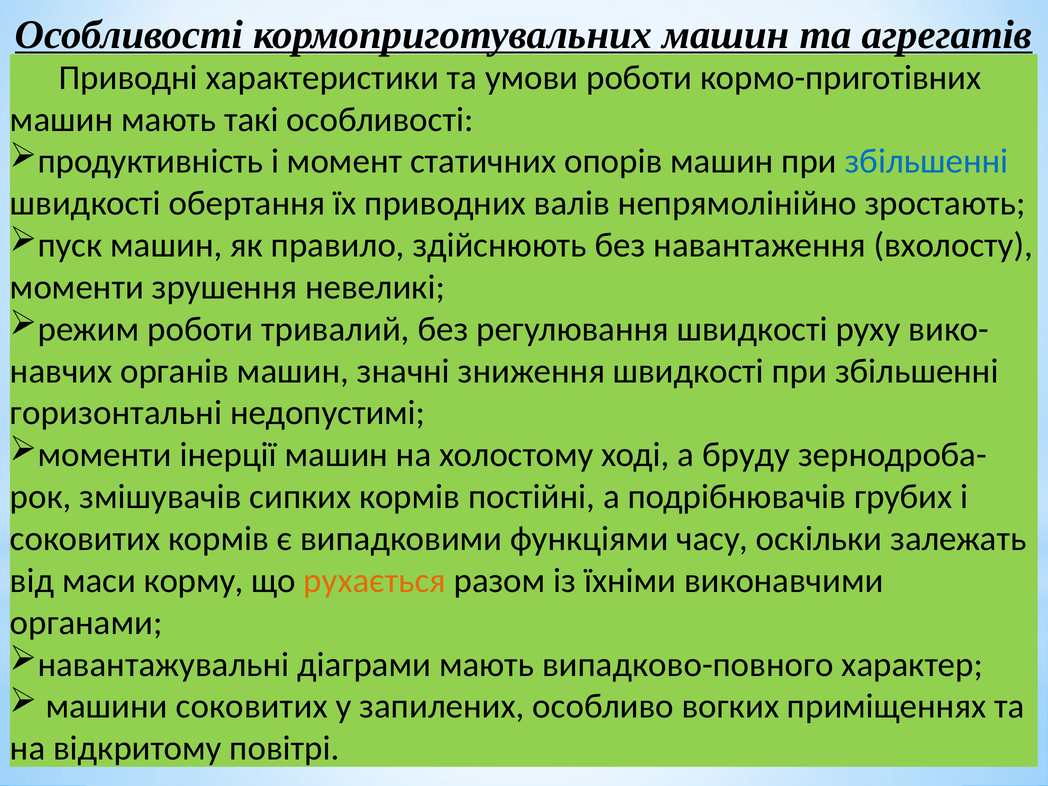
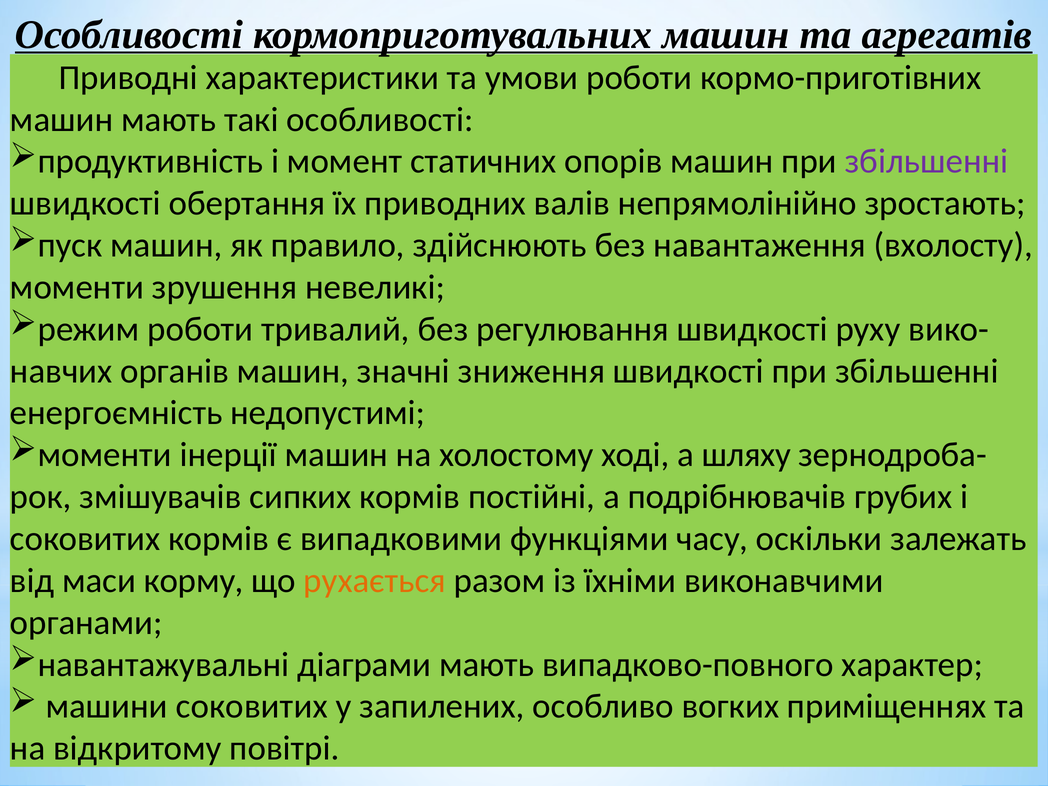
збільшенні at (927, 161) colour: blue -> purple
горизонтальні: горизонтальні -> енергоємність
бруду: бруду -> шляху
